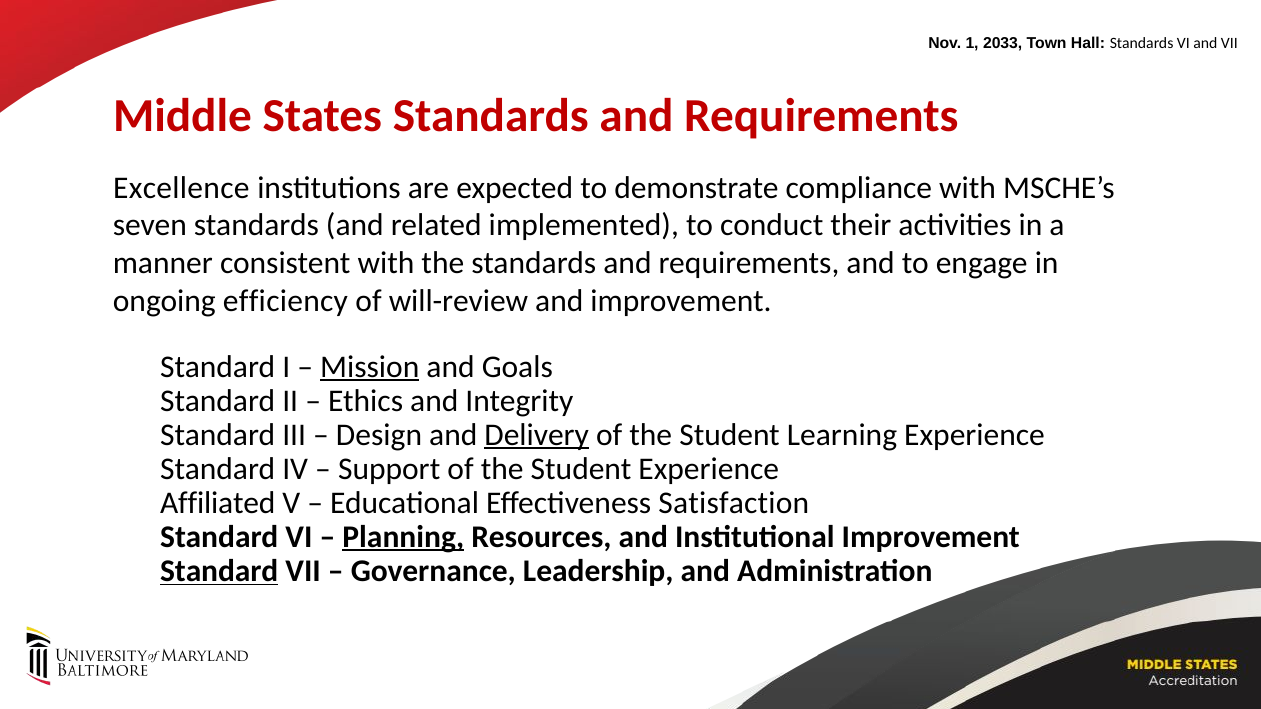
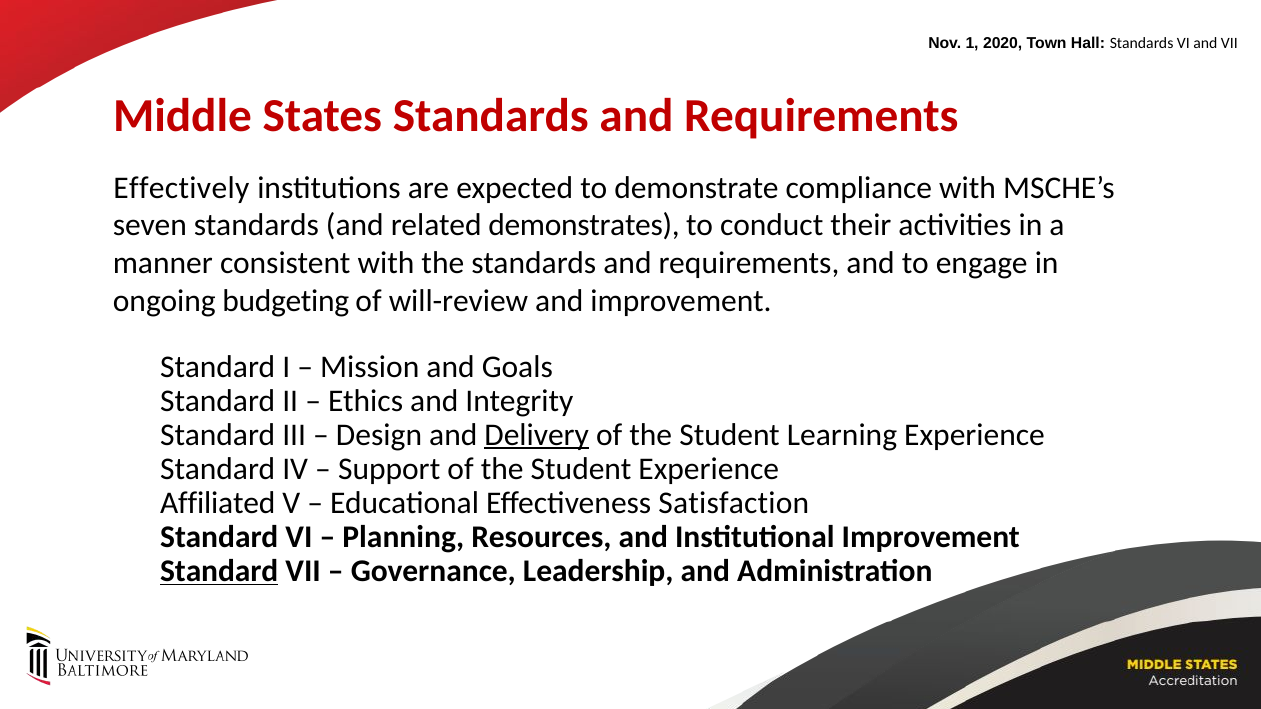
2033: 2033 -> 2020
Excellence: Excellence -> Effectively
implemented: implemented -> demonstrates
efficiency: efficiency -> budgeting
Mission underline: present -> none
Planning underline: present -> none
